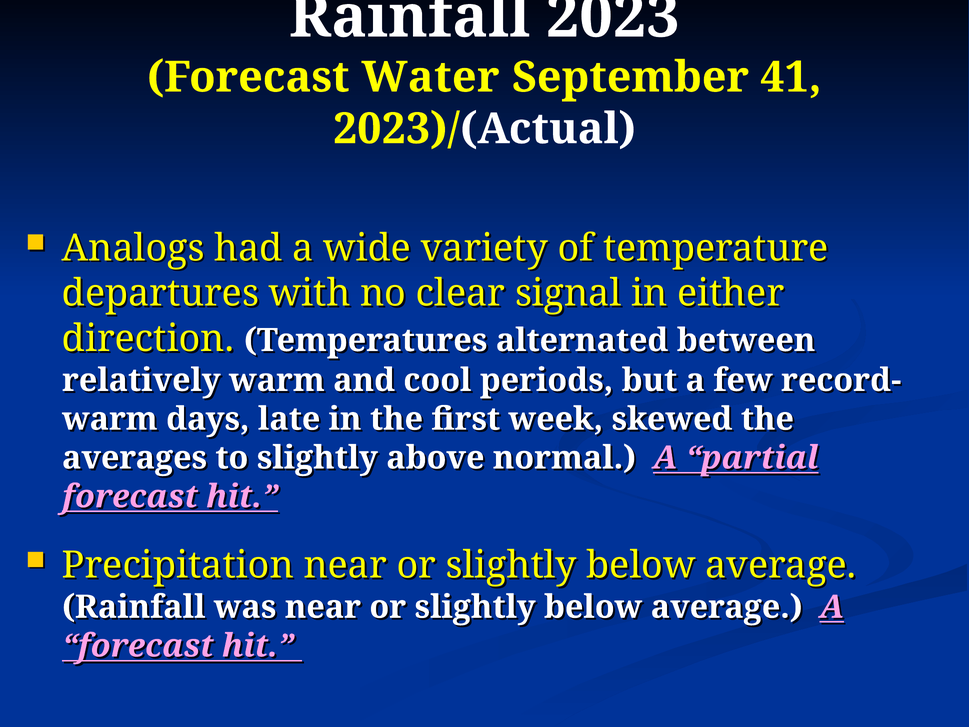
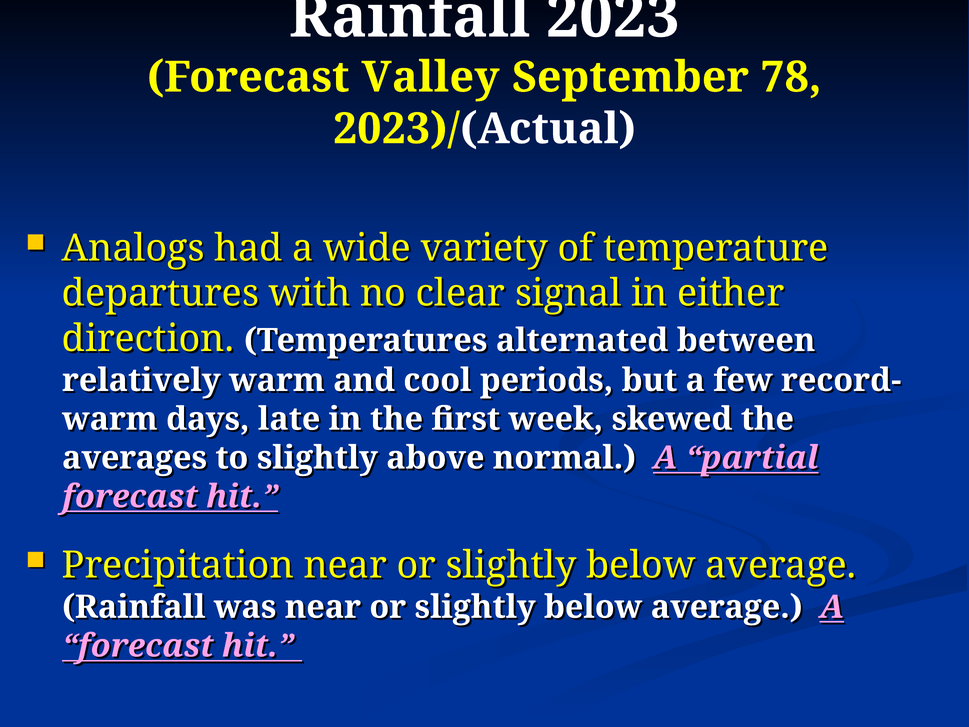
Water: Water -> Valley
41: 41 -> 78
